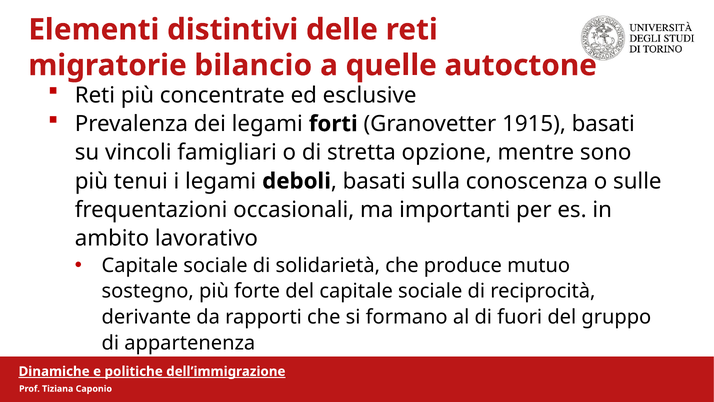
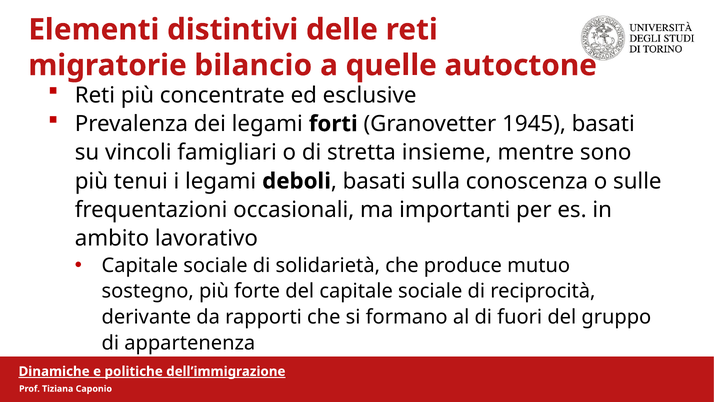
1915: 1915 -> 1945
opzione: opzione -> insieme
